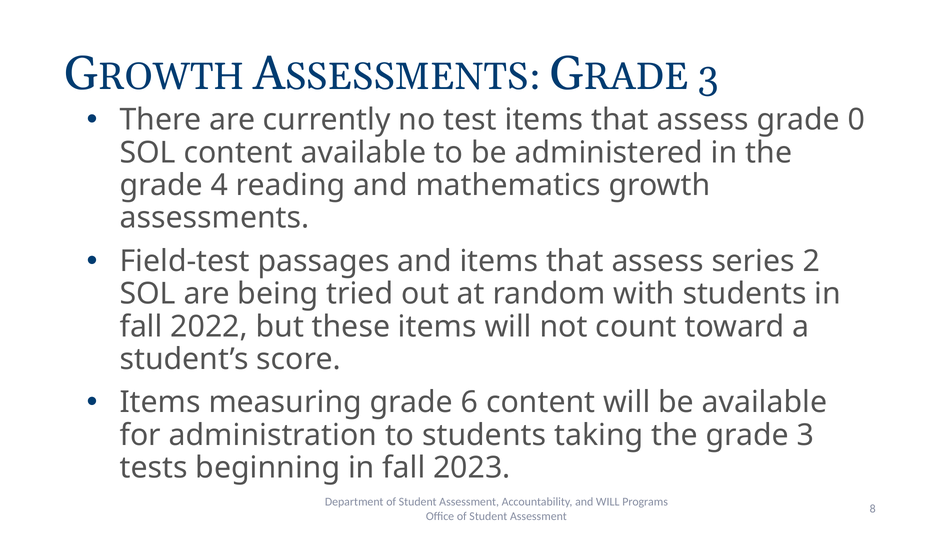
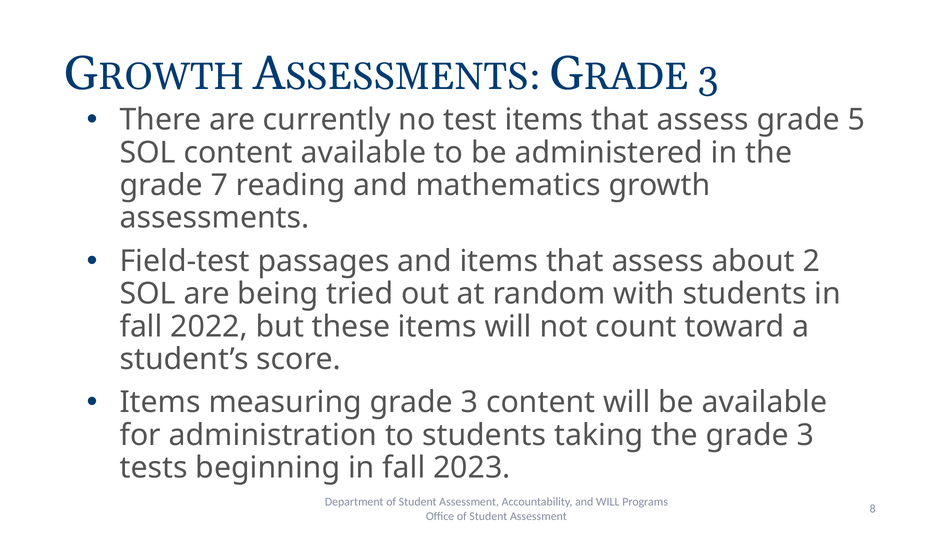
0: 0 -> 5
4: 4 -> 7
series: series -> about
measuring grade 6: 6 -> 3
